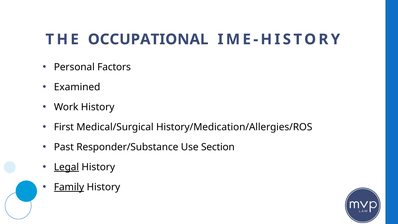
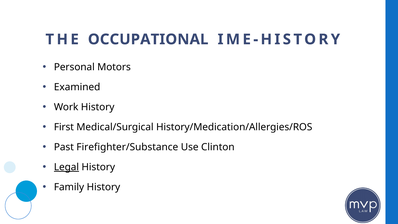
Factors: Factors -> Motors
Responder/Substance: Responder/Substance -> Firefighter/Substance
Section: Section -> Clinton
Family underline: present -> none
